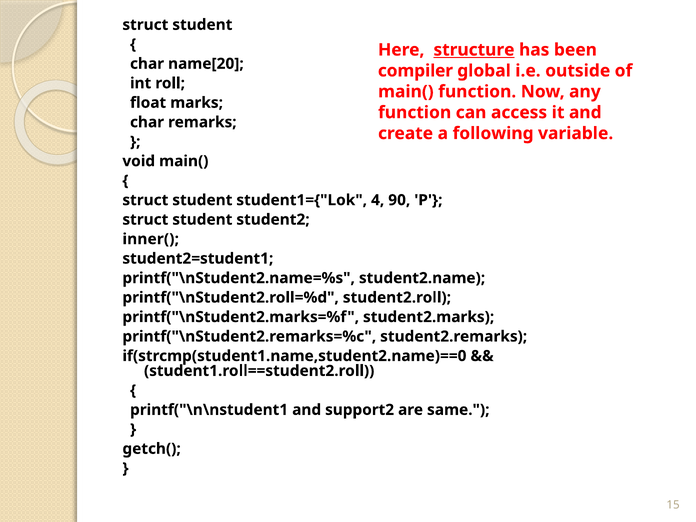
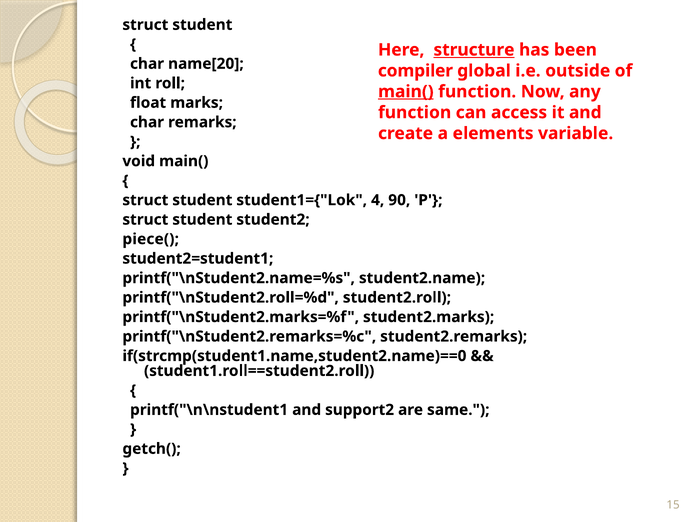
main( at (406, 92) underline: none -> present
following: following -> elements
inner(: inner( -> piece(
